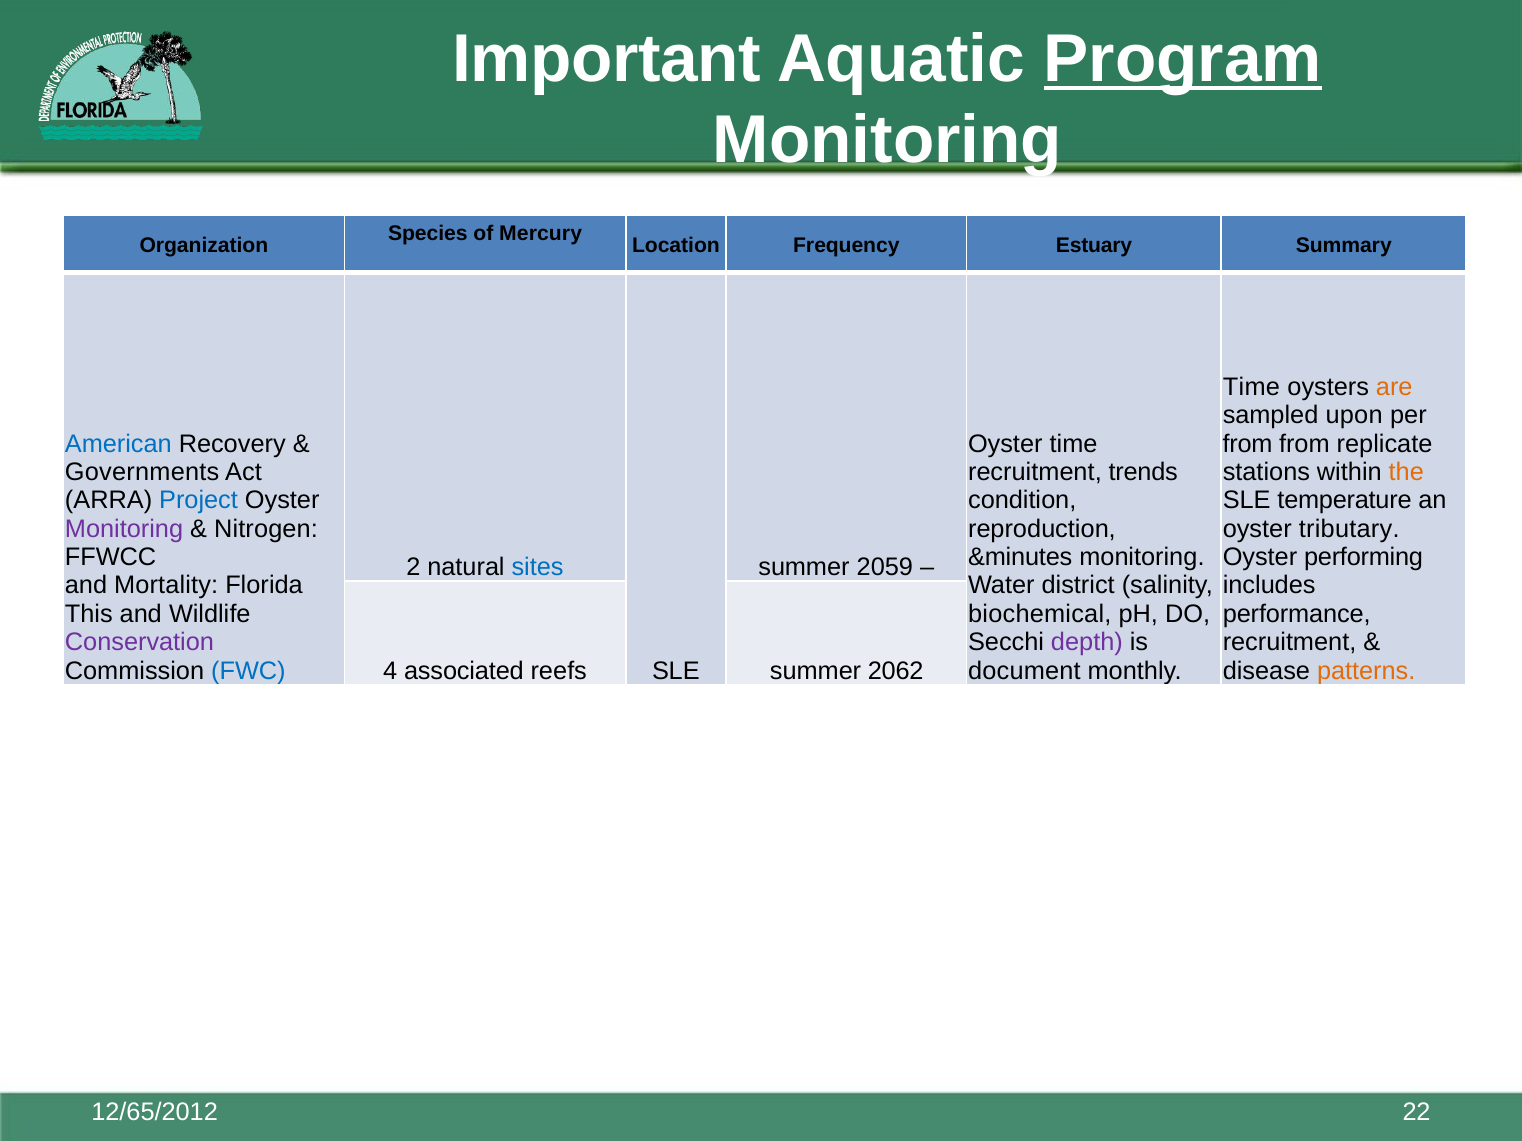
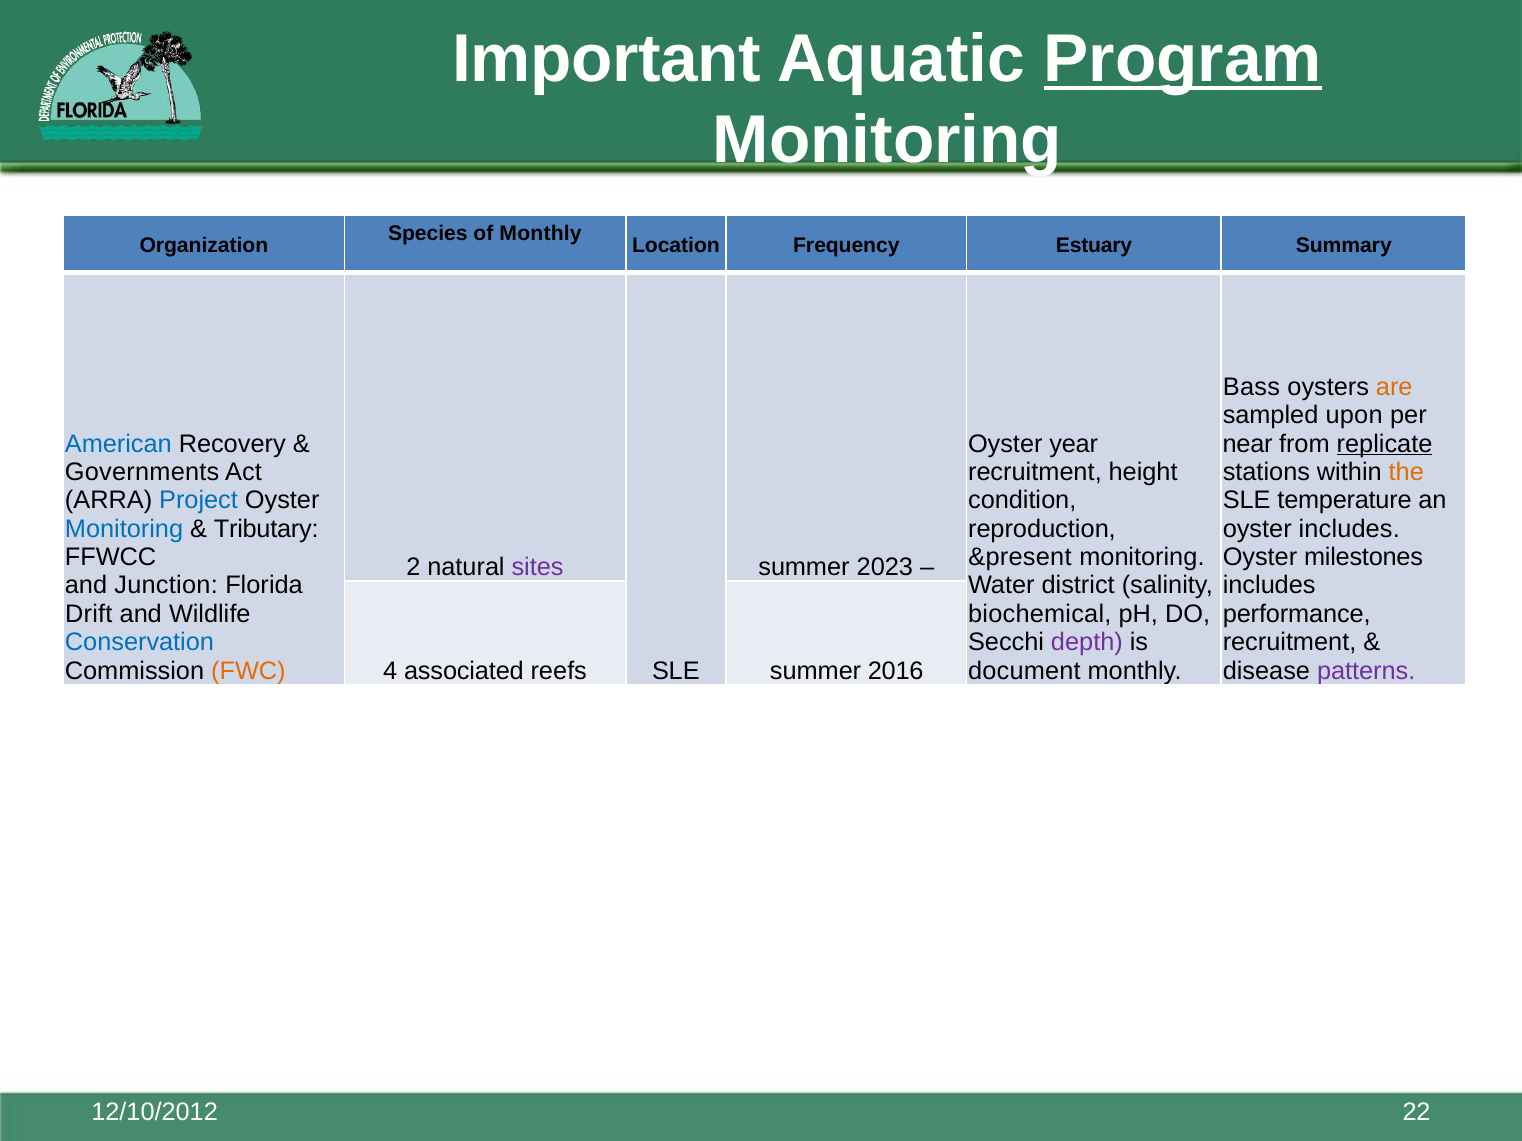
of Mercury: Mercury -> Monthly
Time at (1252, 387): Time -> Bass
Oyster time: time -> year
from at (1248, 444): from -> near
replicate underline: none -> present
trends: trends -> height
Monitoring at (124, 529) colour: purple -> blue
Nitrogen: Nitrogen -> Tributary
oyster tributary: tributary -> includes
&minutes: &minutes -> &present
performing: performing -> milestones
sites colour: blue -> purple
2059: 2059 -> 2023
Mortality: Mortality -> Junction
This: This -> Drift
Conservation colour: purple -> blue
FWC colour: blue -> orange
2062: 2062 -> 2016
patterns colour: orange -> purple
12/65/2012: 12/65/2012 -> 12/10/2012
